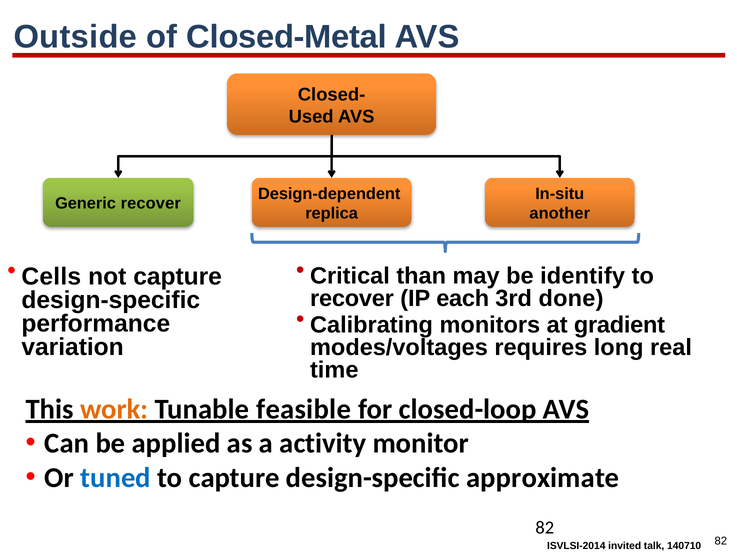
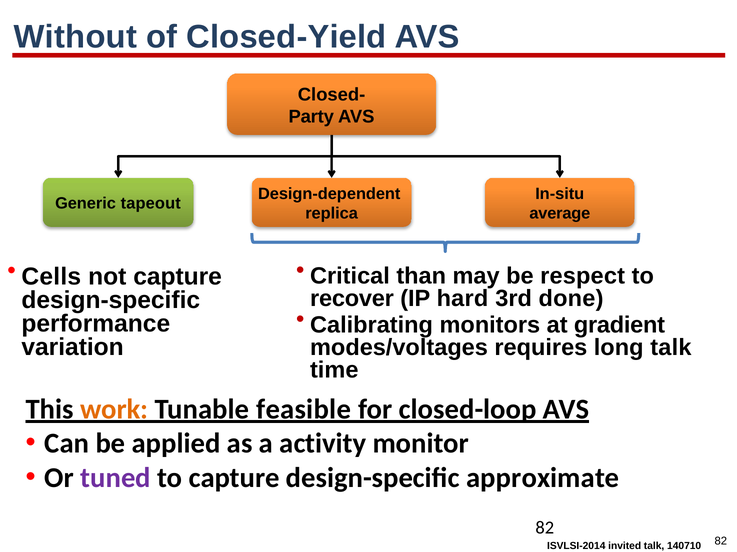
Outside: Outside -> Without
Closed-Metal: Closed-Metal -> Closed-Yield
Used: Used -> Party
Generic recover: recover -> tapeout
another: another -> average
identify: identify -> respect
each: each -> hard
long real: real -> talk
tuned colour: blue -> purple
